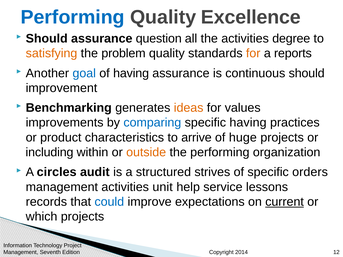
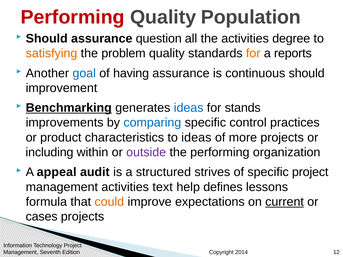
Performing at (73, 17) colour: blue -> red
Excellence: Excellence -> Population
Benchmarking underline: none -> present
ideas at (189, 108) colour: orange -> blue
values: values -> stands
specific having: having -> control
to arrive: arrive -> ideas
huge: huge -> more
outside colour: orange -> purple
circles: circles -> appeal
specific orders: orders -> project
unit: unit -> text
service: service -> defines
records: records -> formula
could colour: blue -> orange
which: which -> cases
